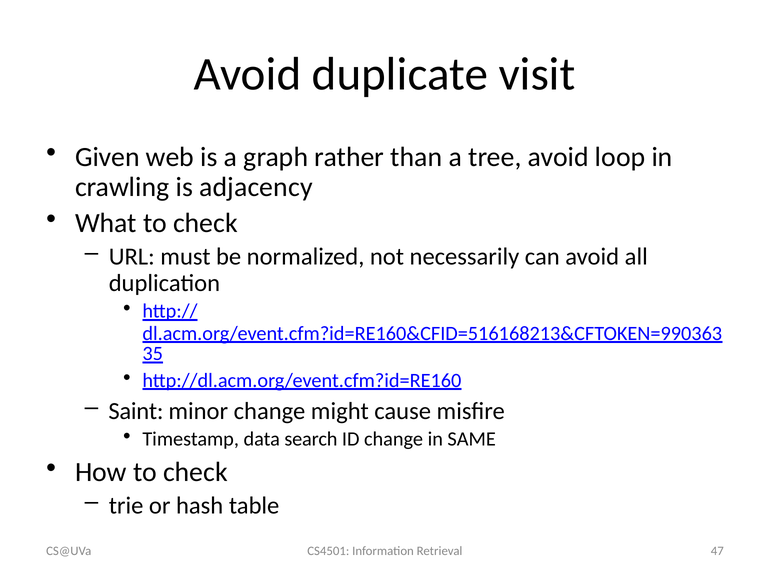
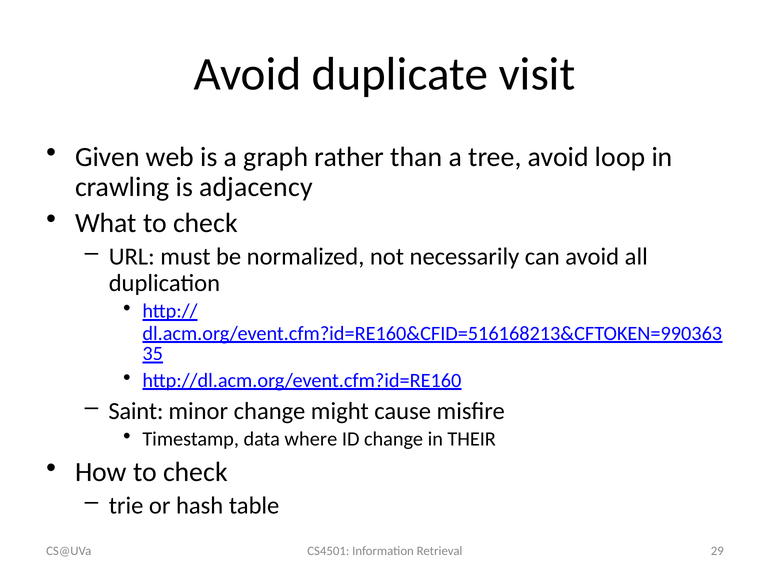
search: search -> where
SAME: SAME -> THEIR
47: 47 -> 29
